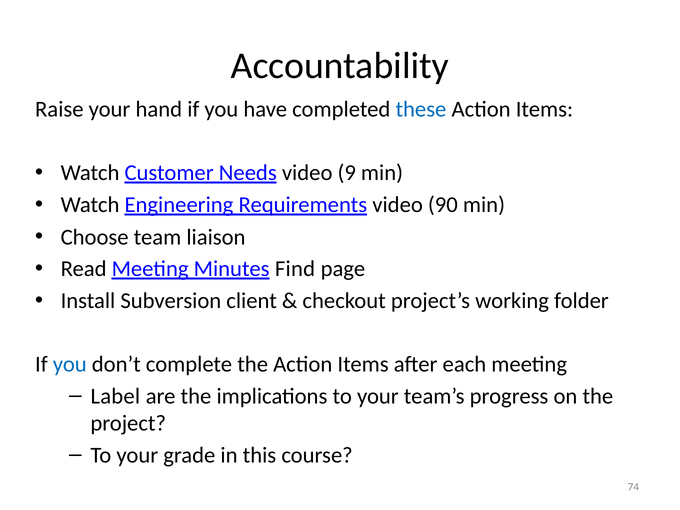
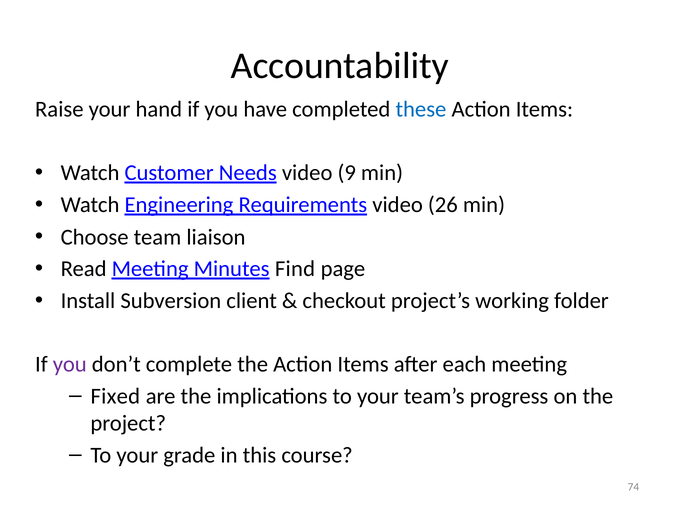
90: 90 -> 26
you at (70, 364) colour: blue -> purple
Label: Label -> Fixed
